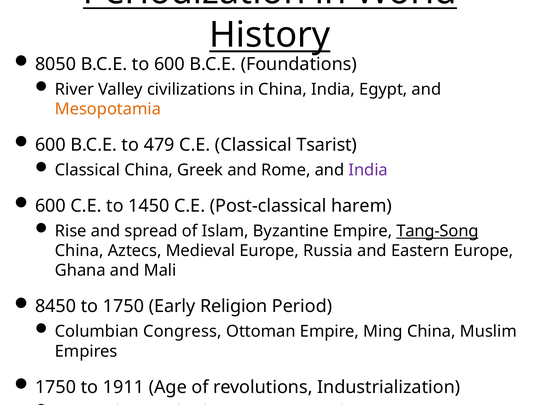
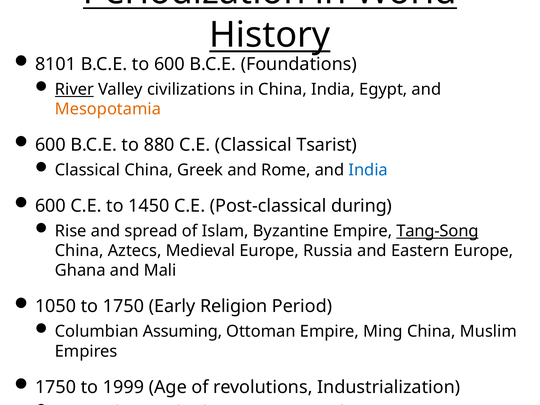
8050: 8050 -> 8101
River underline: none -> present
479: 479 -> 880
India at (368, 170) colour: purple -> blue
harem: harem -> during
8450: 8450 -> 1050
Congress: Congress -> Assuming
1911: 1911 -> 1999
